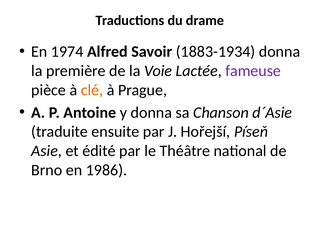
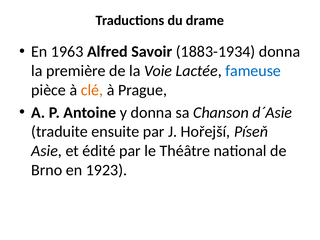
1974: 1974 -> 1963
fameuse colour: purple -> blue
1986: 1986 -> 1923
